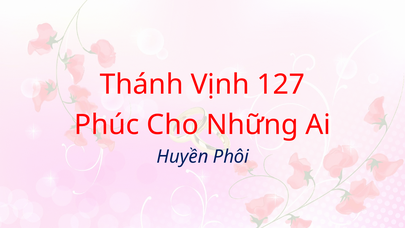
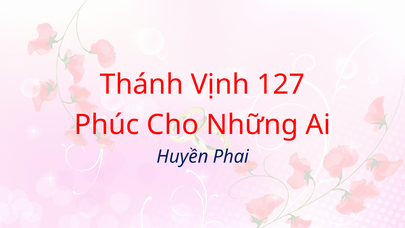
Phôi: Phôi -> Phai
